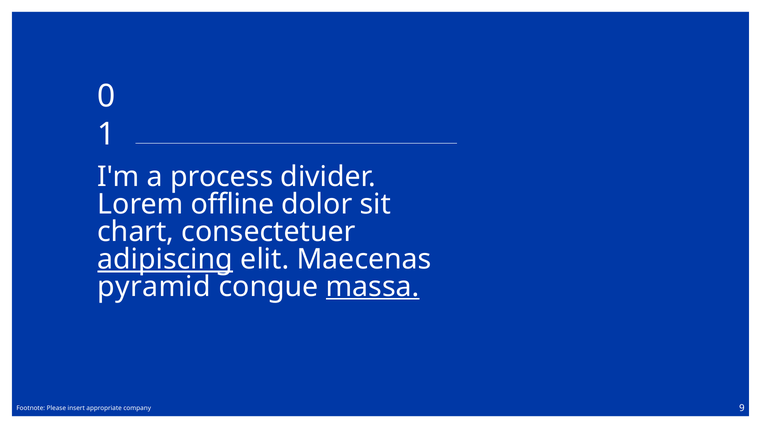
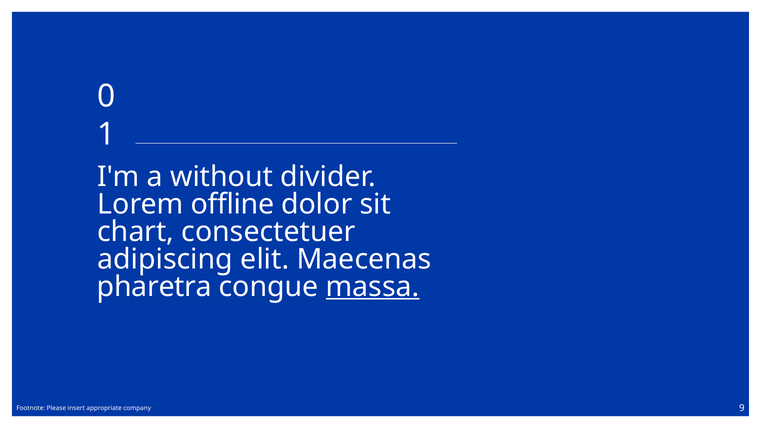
process: process -> without
adipiscing underline: present -> none
pyramid: pyramid -> pharetra
